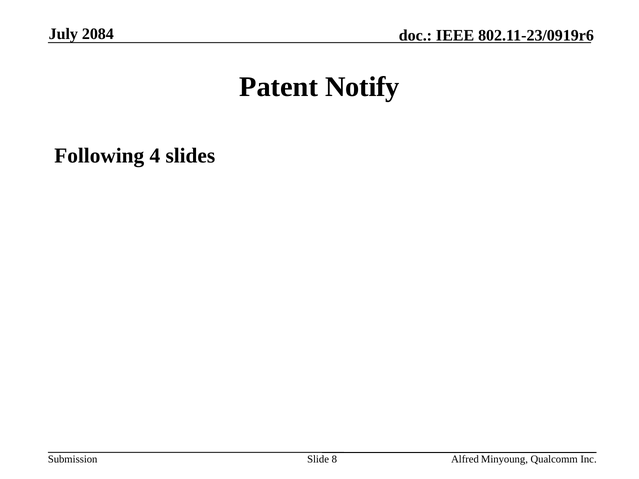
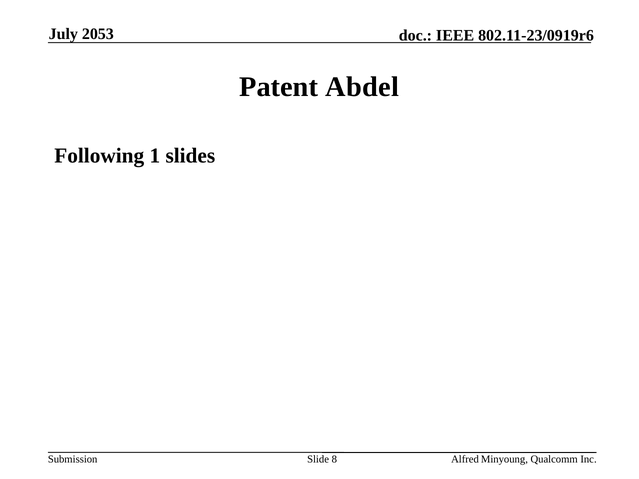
2084: 2084 -> 2053
Notify: Notify -> Abdel
4: 4 -> 1
